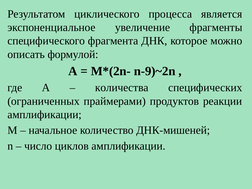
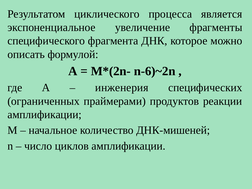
n-9)~2n: n-9)~2n -> n-6)~2n
количества: количества -> инженерия
